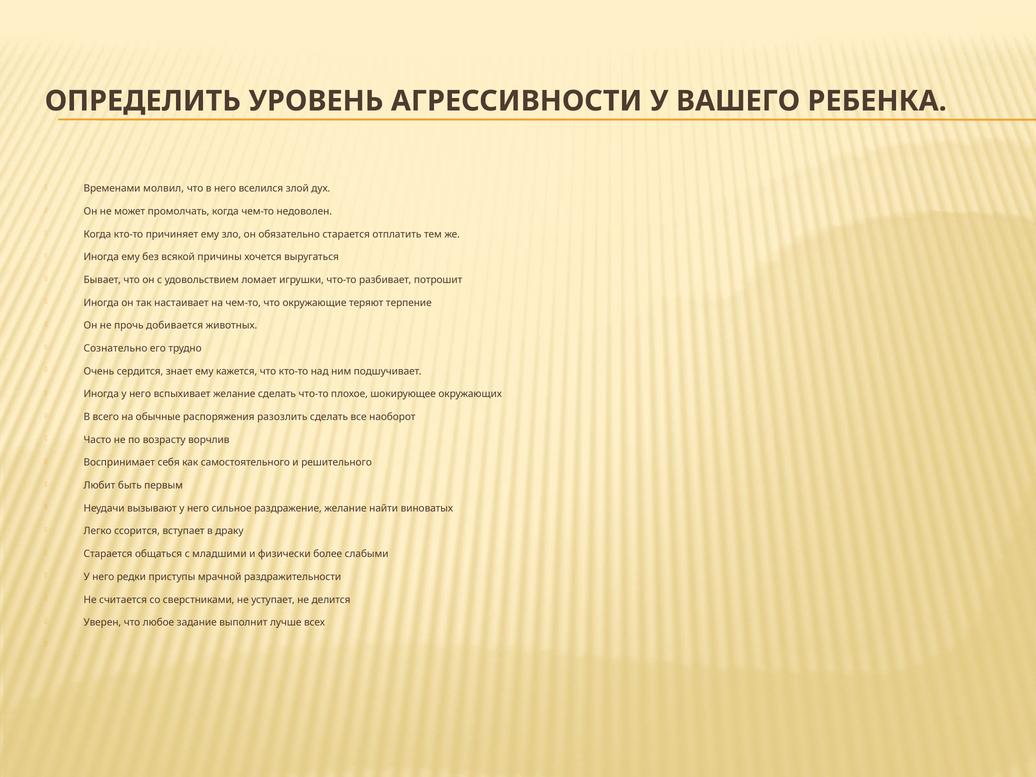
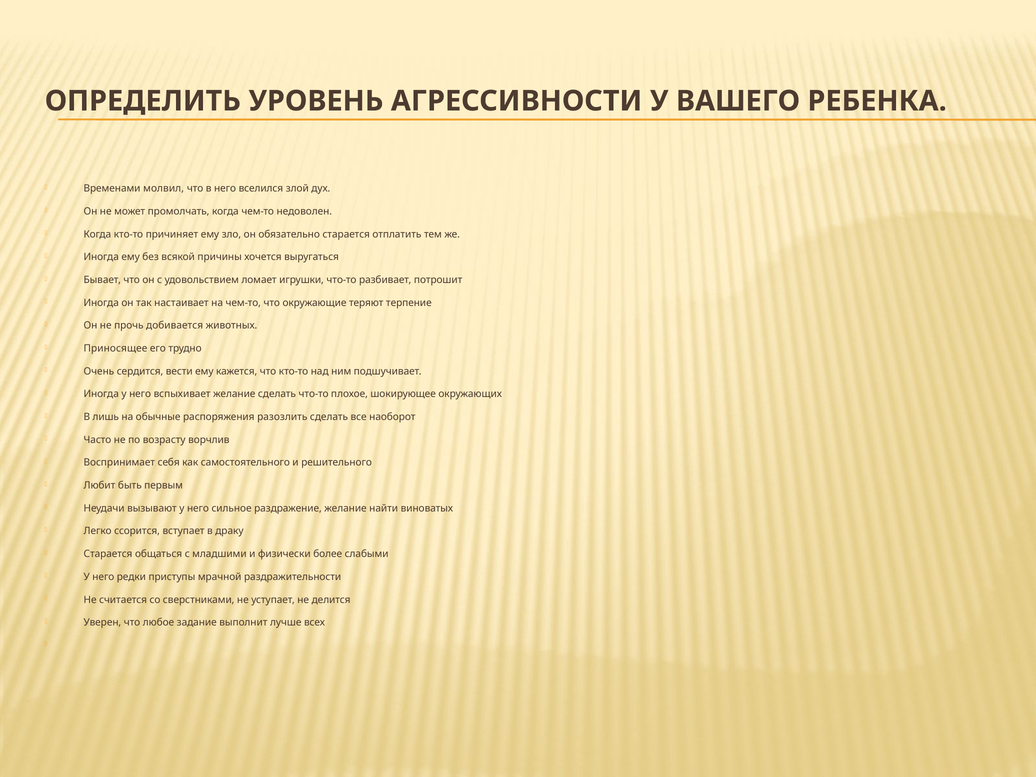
Сознательно: Сознательно -> Приносящее
знает: знает -> вести
всего: всего -> лишь
